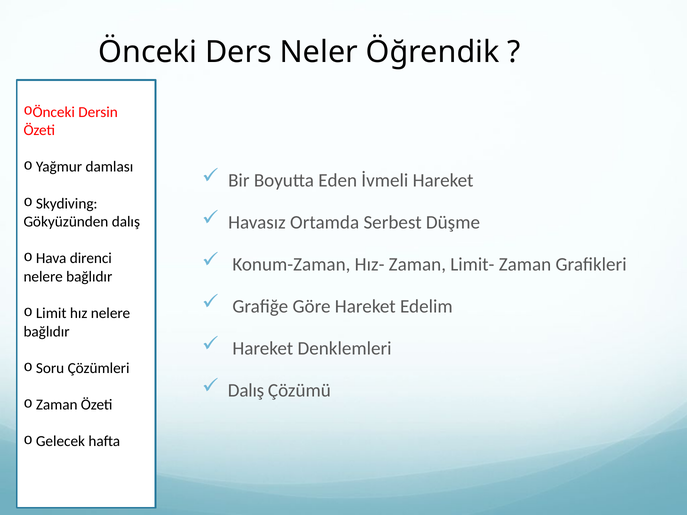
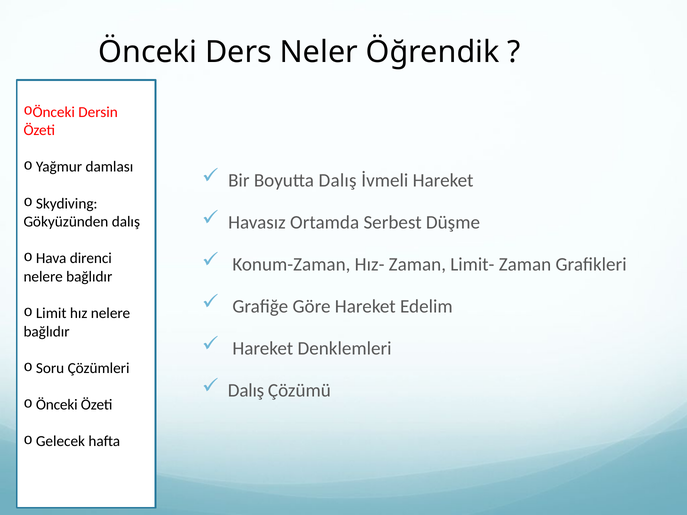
Boyutta Eden: Eden -> Dalış
Zaman at (57, 405): Zaman -> Önceki
